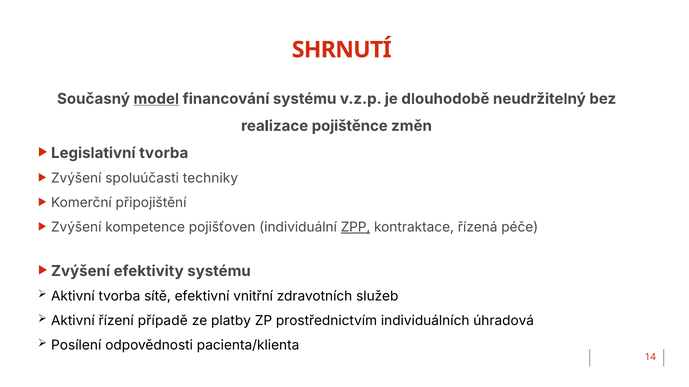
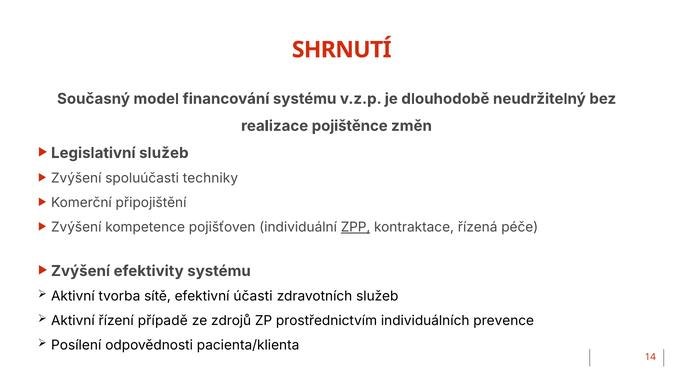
model underline: present -> none
Legislativní tvorba: tvorba -> služeb
vnitřní: vnitřní -> účasti
platby: platby -> zdrojů
úhradová: úhradová -> prevence
